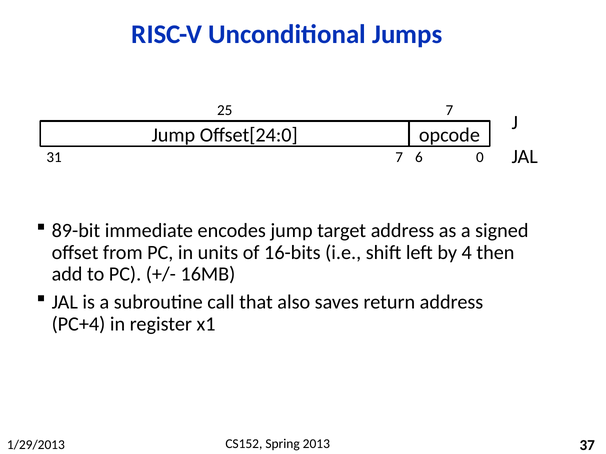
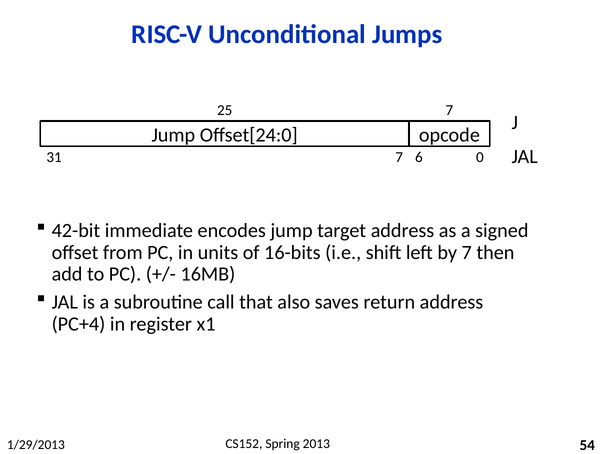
89-bit: 89-bit -> 42-bit
by 4: 4 -> 7
37: 37 -> 54
